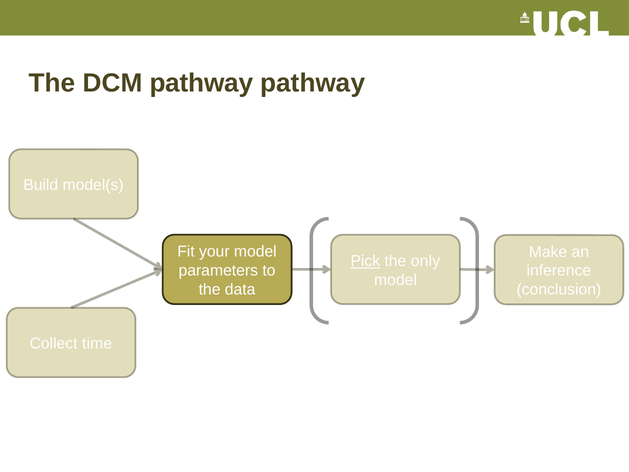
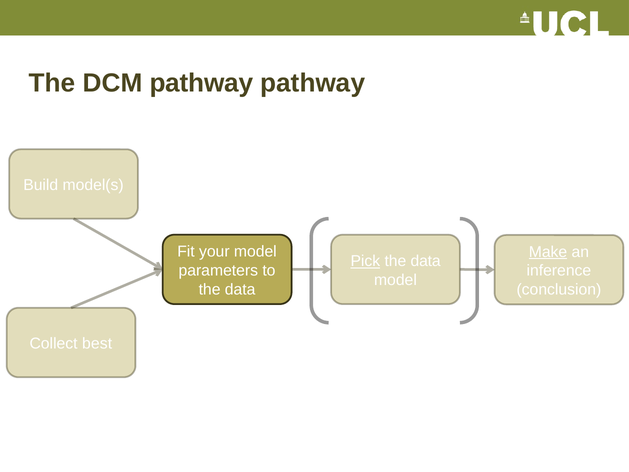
Make underline: none -> present
only at (425, 261): only -> data
time: time -> best
